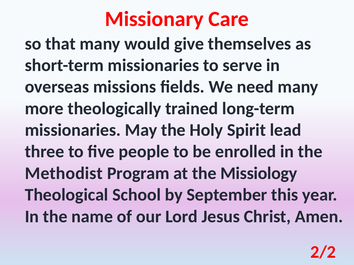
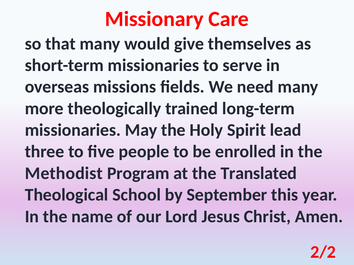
Missiology: Missiology -> Translated
